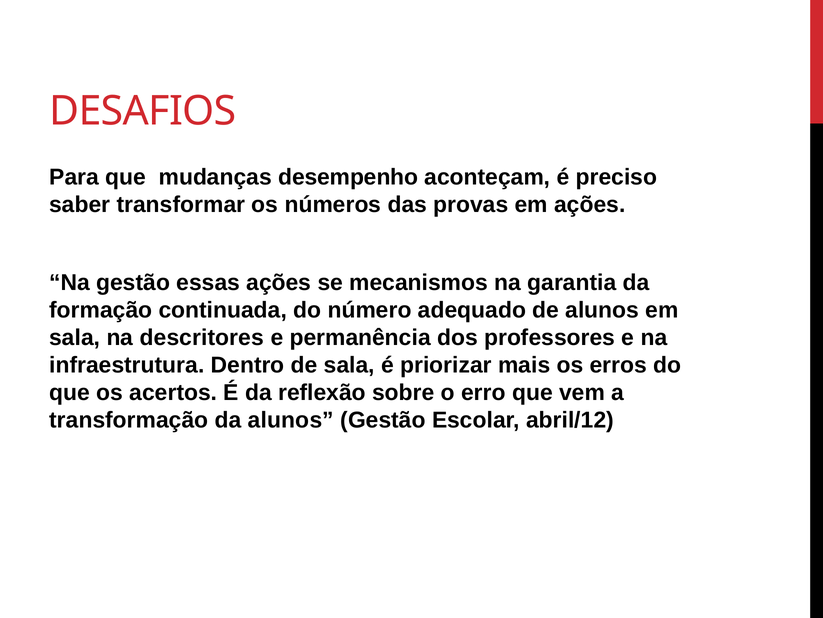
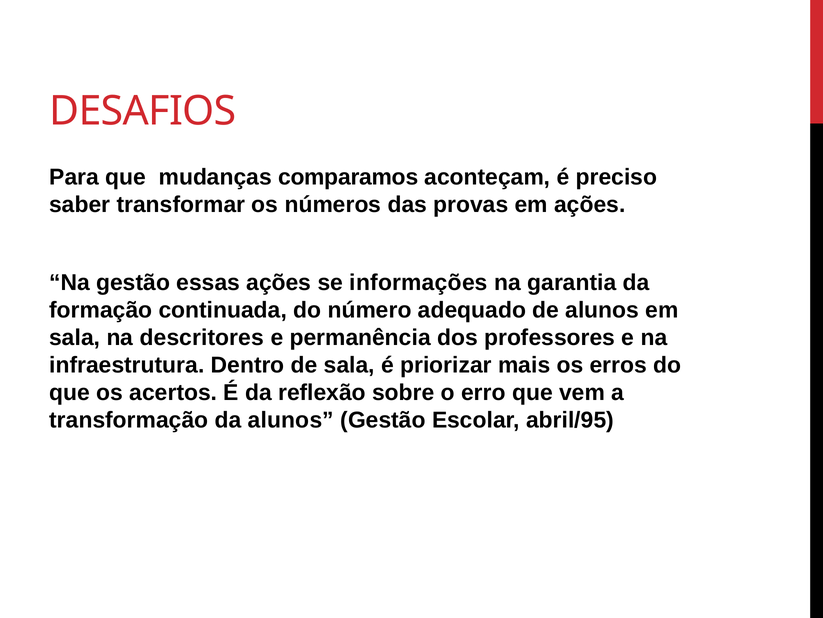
desempenho: desempenho -> comparamos
mecanismos: mecanismos -> informações
abril/12: abril/12 -> abril/95
